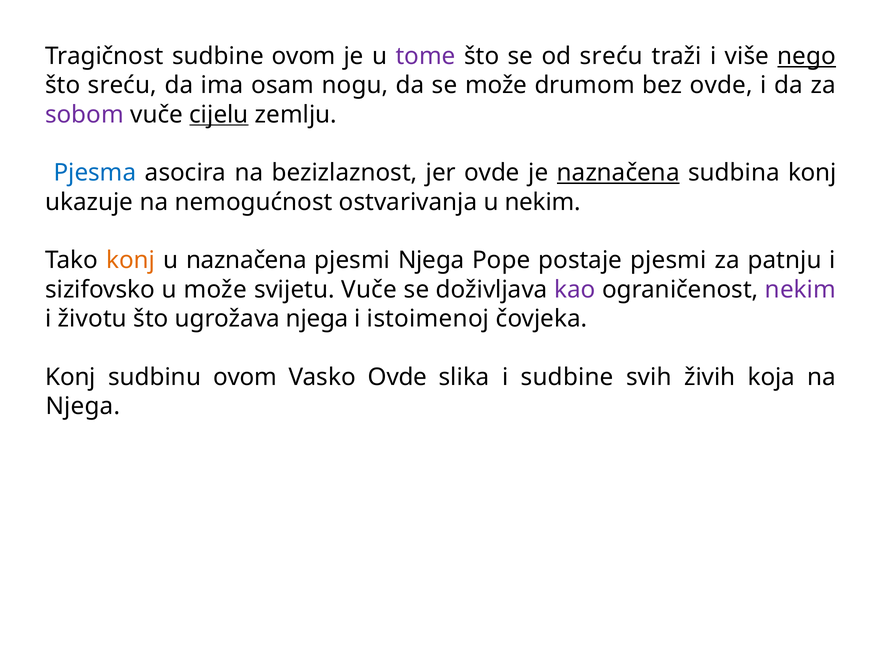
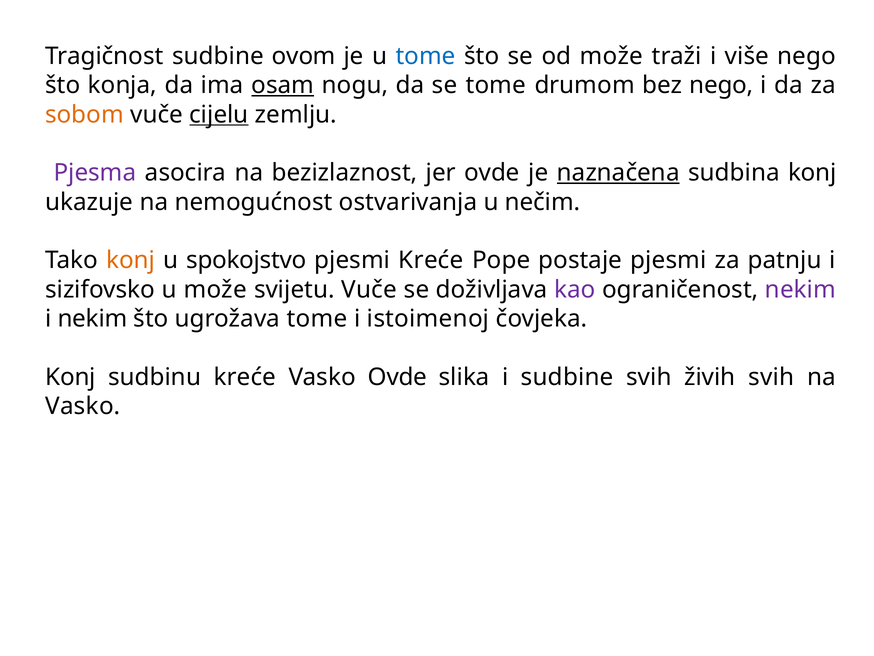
tome at (426, 56) colour: purple -> blue
od sreću: sreću -> može
nego at (807, 56) underline: present -> none
što sreću: sreću -> konja
osam underline: none -> present
se može: može -> tome
bez ovde: ovde -> nego
sobom colour: purple -> orange
Pjesma colour: blue -> purple
u nekim: nekim -> nečim
u naznačena: naznačena -> spokojstvo
pjesmi Njega: Njega -> Kreće
i životu: životu -> nekim
ugrožava njega: njega -> tome
sudbinu ovom: ovom -> kreće
živih koja: koja -> svih
Njega at (83, 406): Njega -> Vasko
